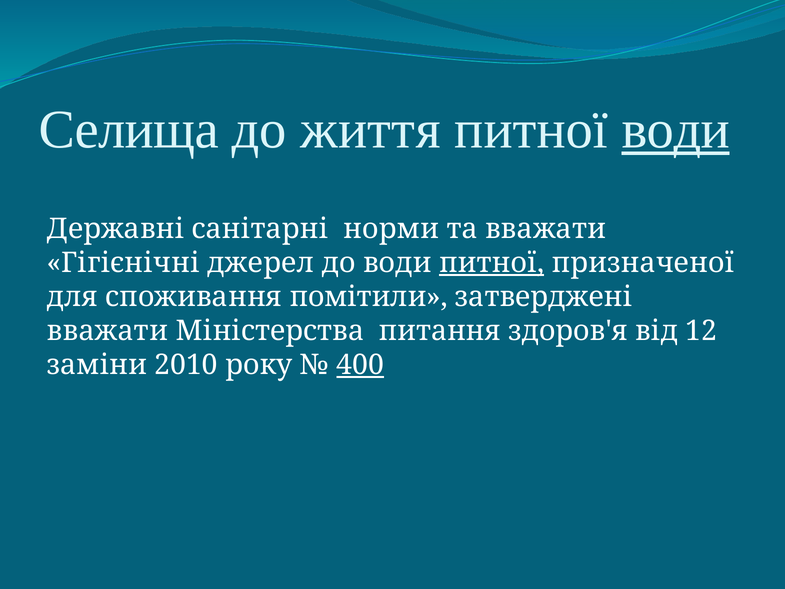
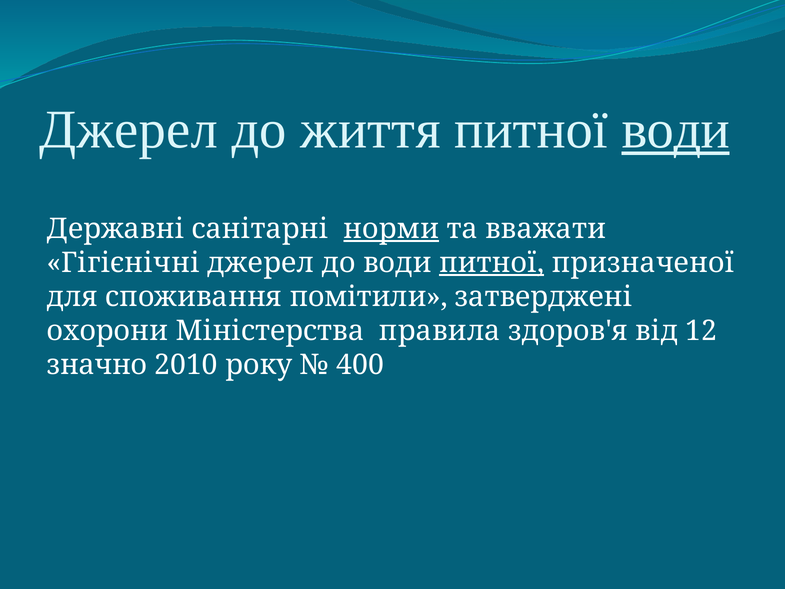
Селища at (129, 130): Селища -> Джерел
норми underline: none -> present
вважати at (108, 331): вважати -> охорони
питання: питання -> правила
заміни: заміни -> значно
400 underline: present -> none
